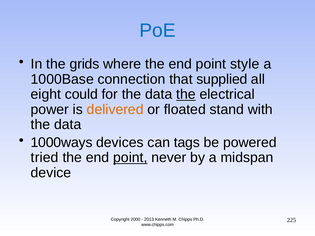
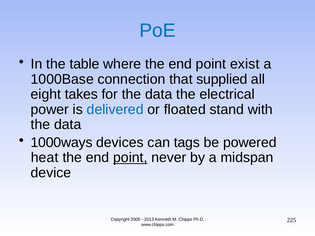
grids: grids -> table
style: style -> exist
could: could -> takes
the at (186, 94) underline: present -> none
delivered colour: orange -> blue
tried: tried -> heat
